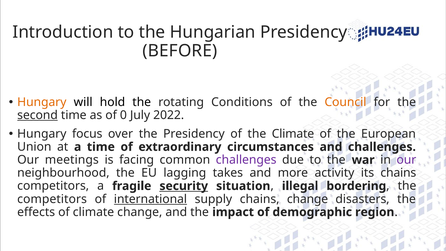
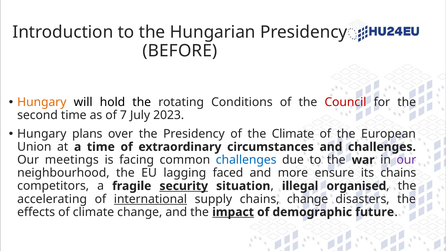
Council colour: orange -> red
second underline: present -> none
0: 0 -> 7
2022: 2022 -> 2023
focus: focus -> plans
challenges at (246, 160) colour: purple -> blue
takes: takes -> faced
activity: activity -> ensure
bordering: bordering -> organised
competitors at (52, 199): competitors -> accelerating
impact underline: none -> present
region: region -> future
